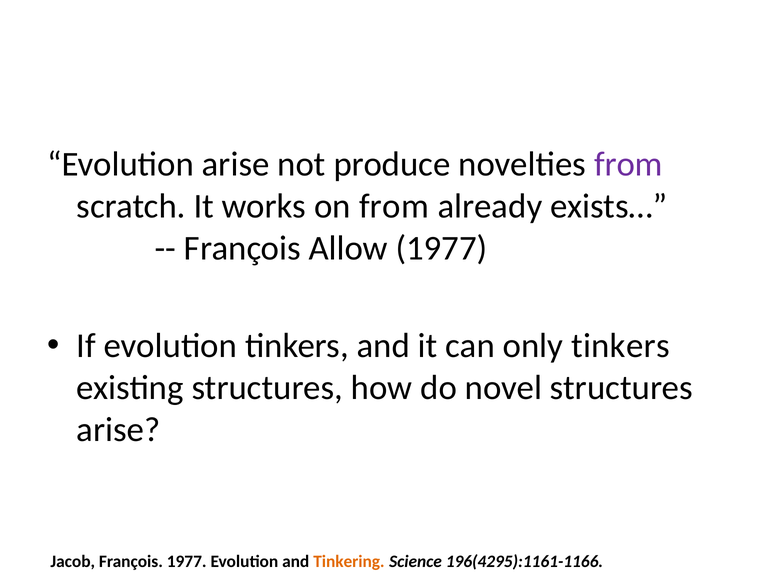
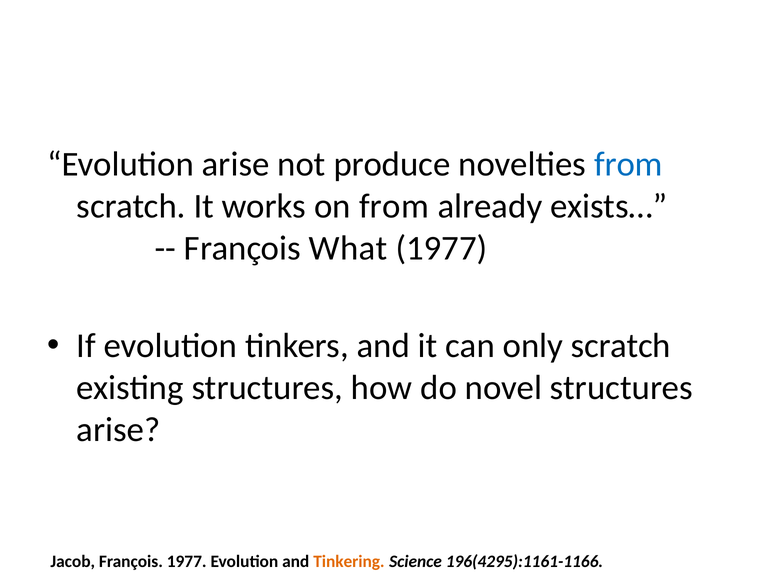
from at (628, 164) colour: purple -> blue
Allow: Allow -> What
only tinkers: tinkers -> scratch
